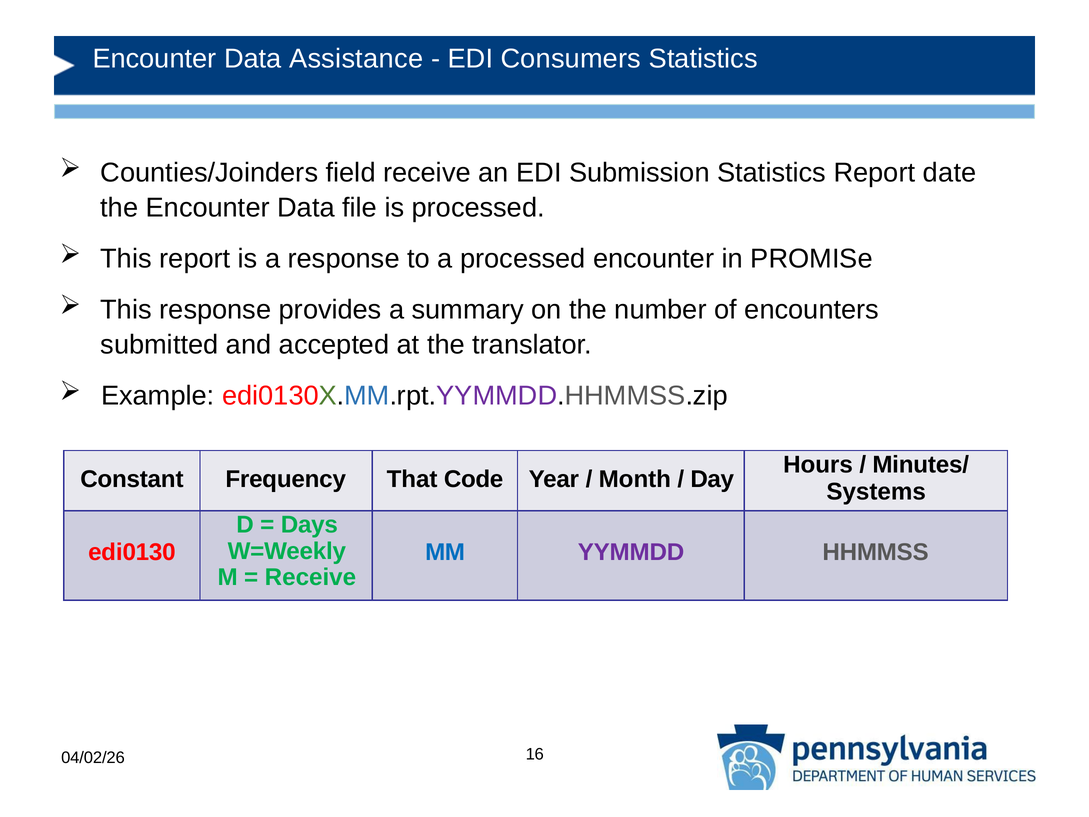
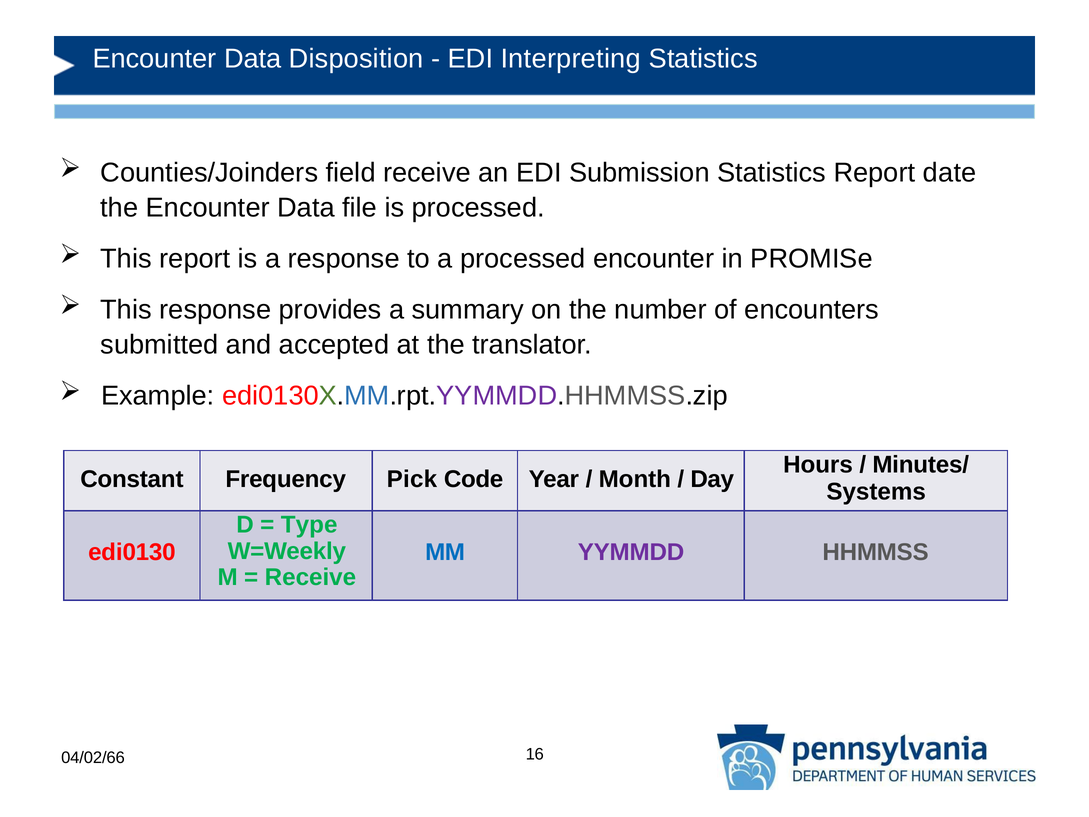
Assistance: Assistance -> Disposition
Consumers: Consumers -> Interpreting
That: That -> Pick
Days: Days -> Type
04/02/26: 04/02/26 -> 04/02/66
